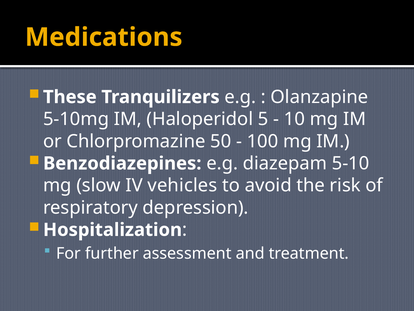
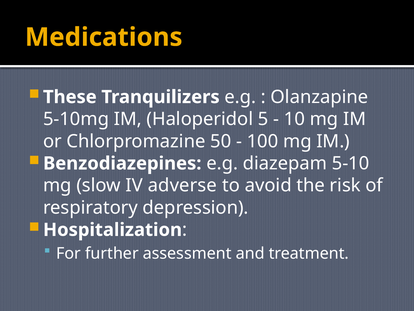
vehicles: vehicles -> adverse
